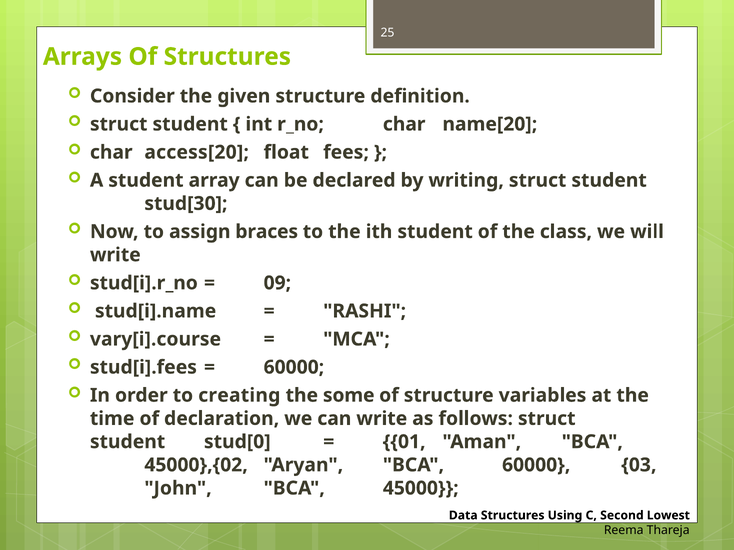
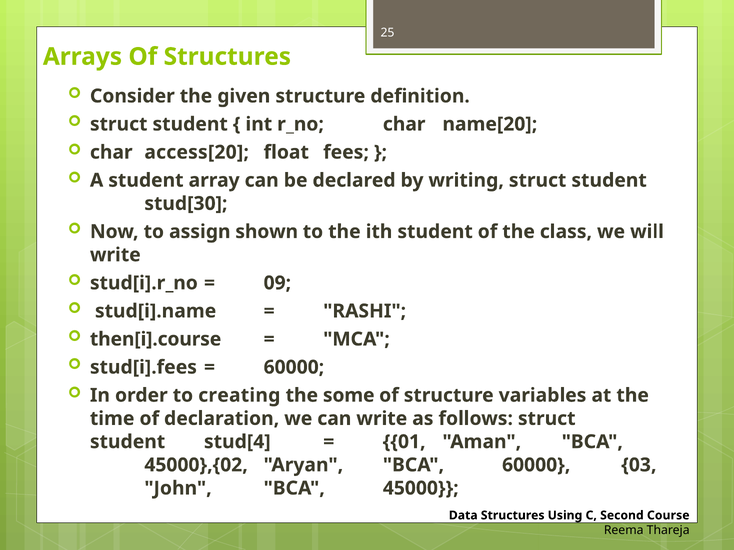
braces: braces -> shown
vary[i].course: vary[i].course -> then[i].course
stud[0: stud[0 -> stud[4
Lowest: Lowest -> Course
